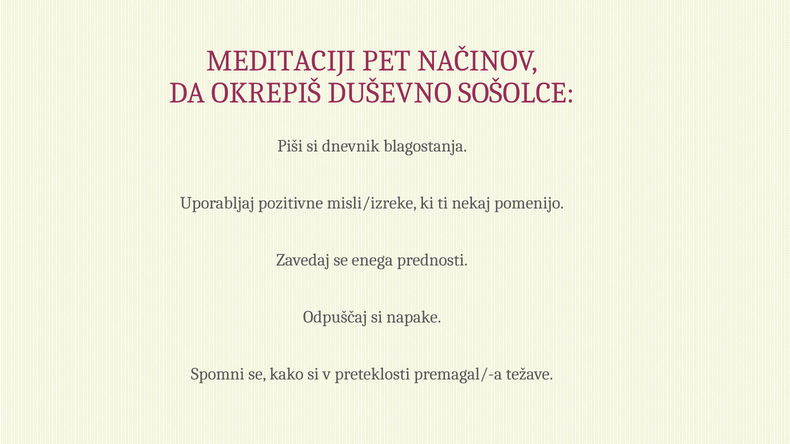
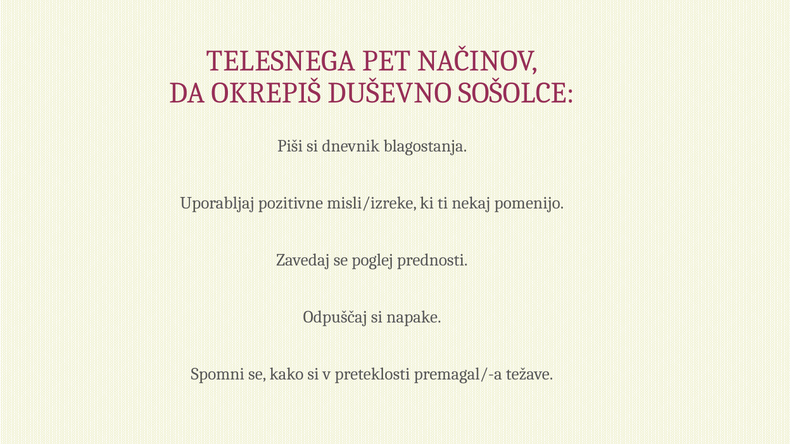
MEDITACIJI: MEDITACIJI -> TELESNEGA
enega: enega -> poglej
